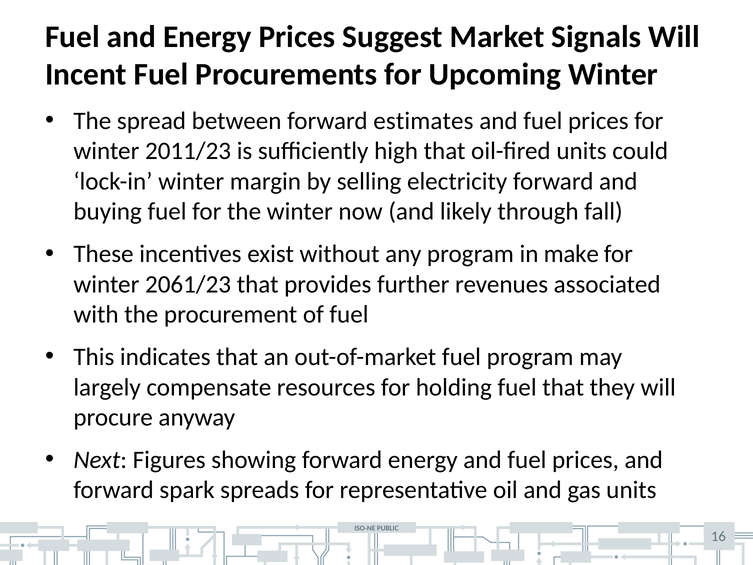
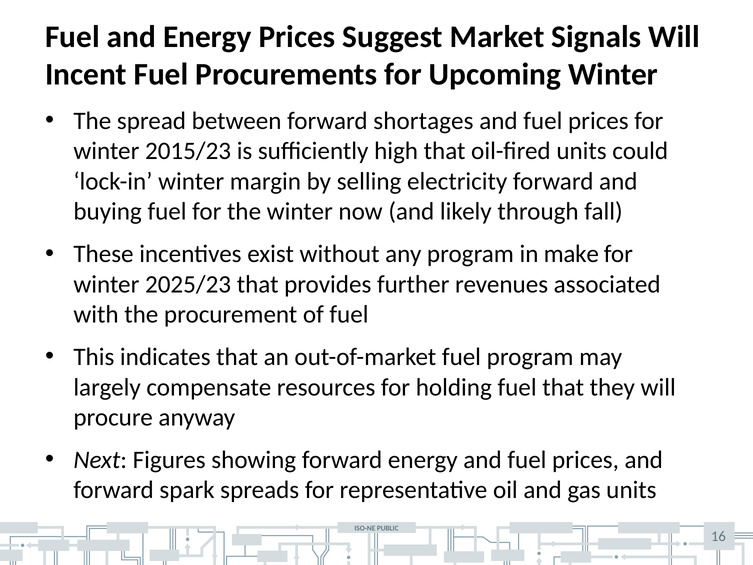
estimates: estimates -> shortages
2011/23: 2011/23 -> 2015/23
2061/23: 2061/23 -> 2025/23
